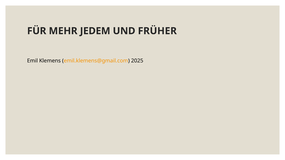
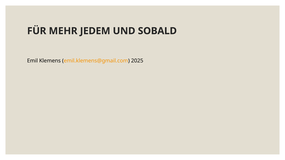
FRÜHER: FRÜHER -> SOBALD
